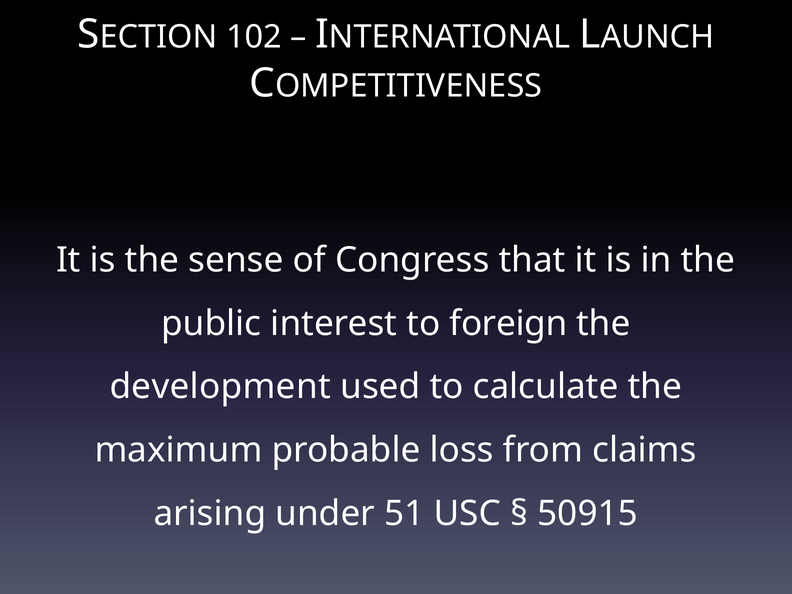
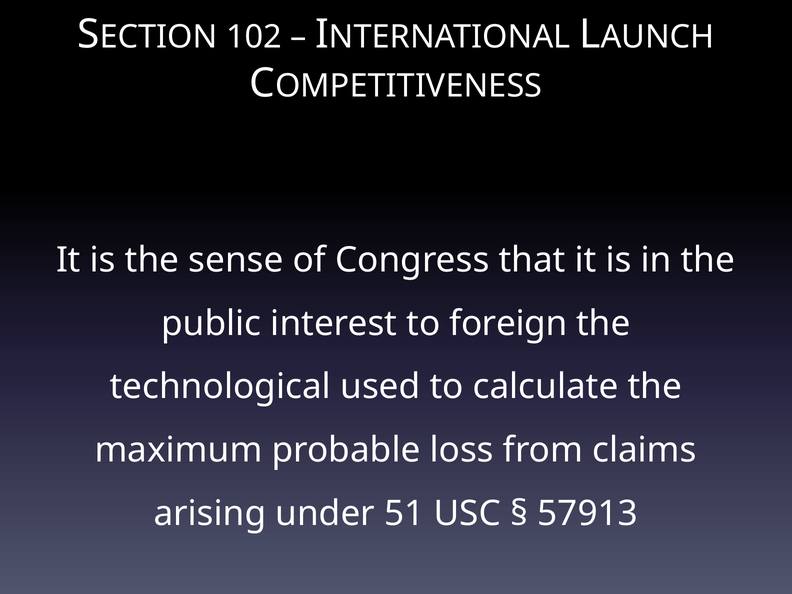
development: development -> technological
50915: 50915 -> 57913
